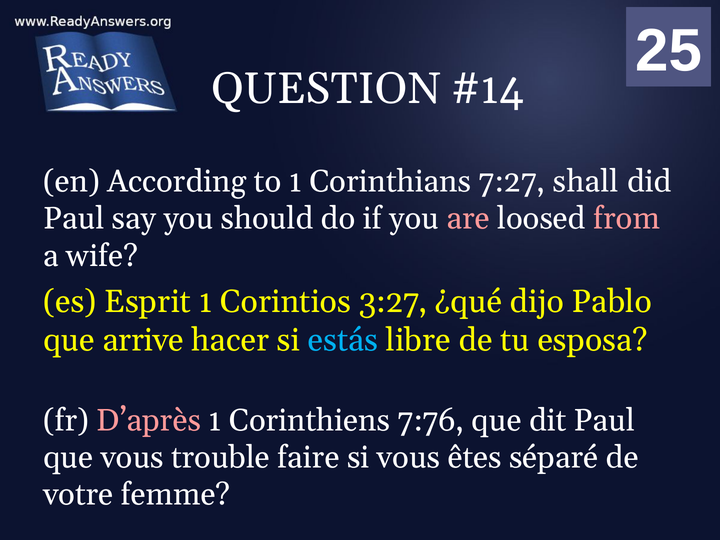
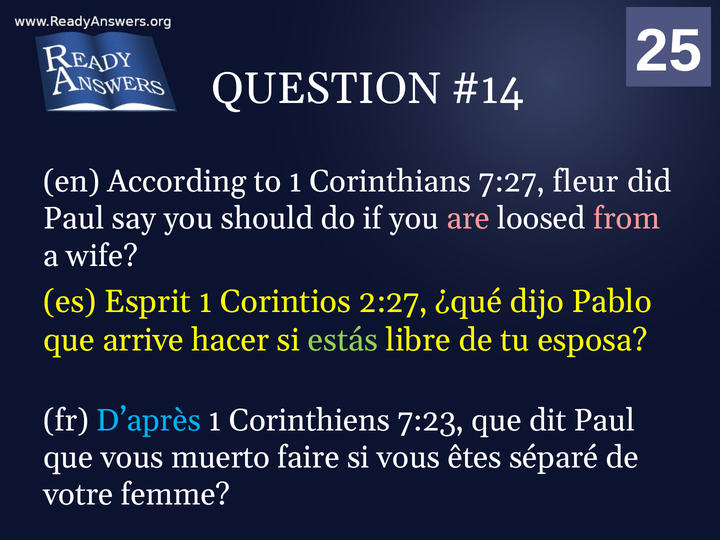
shall: shall -> fleur
3:27: 3:27 -> 2:27
estás colour: light blue -> light green
D’après colour: pink -> light blue
7:76: 7:76 -> 7:23
trouble: trouble -> muerto
